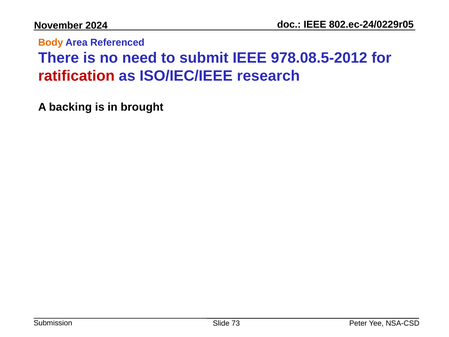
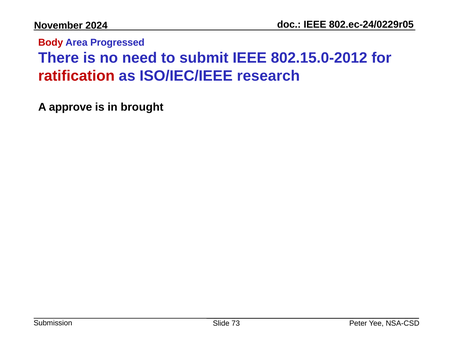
Body colour: orange -> red
Referenced: Referenced -> Progressed
978.08.5-2012: 978.08.5-2012 -> 802.15.0-2012
backing: backing -> approve
